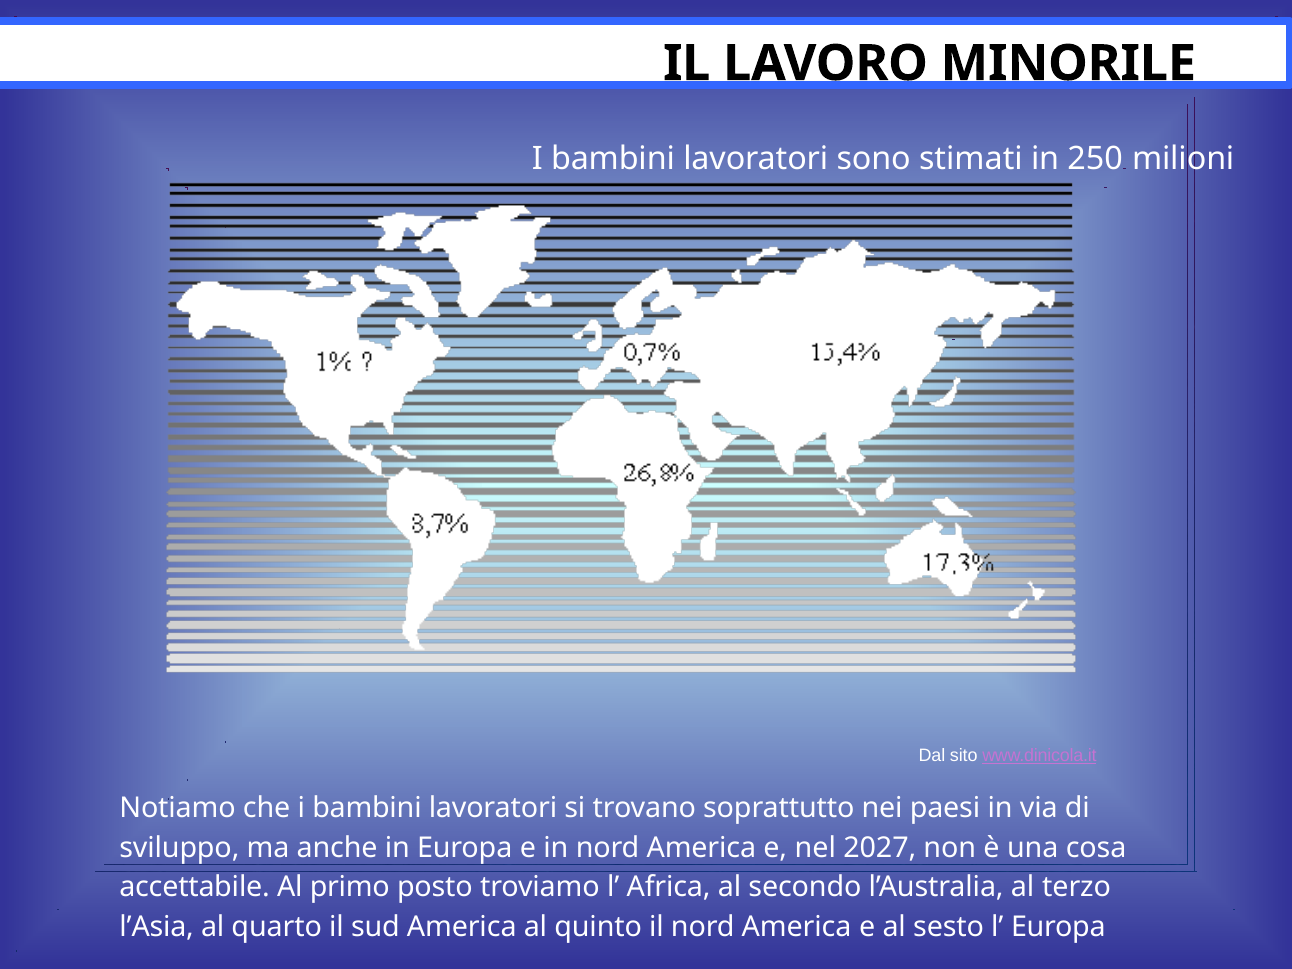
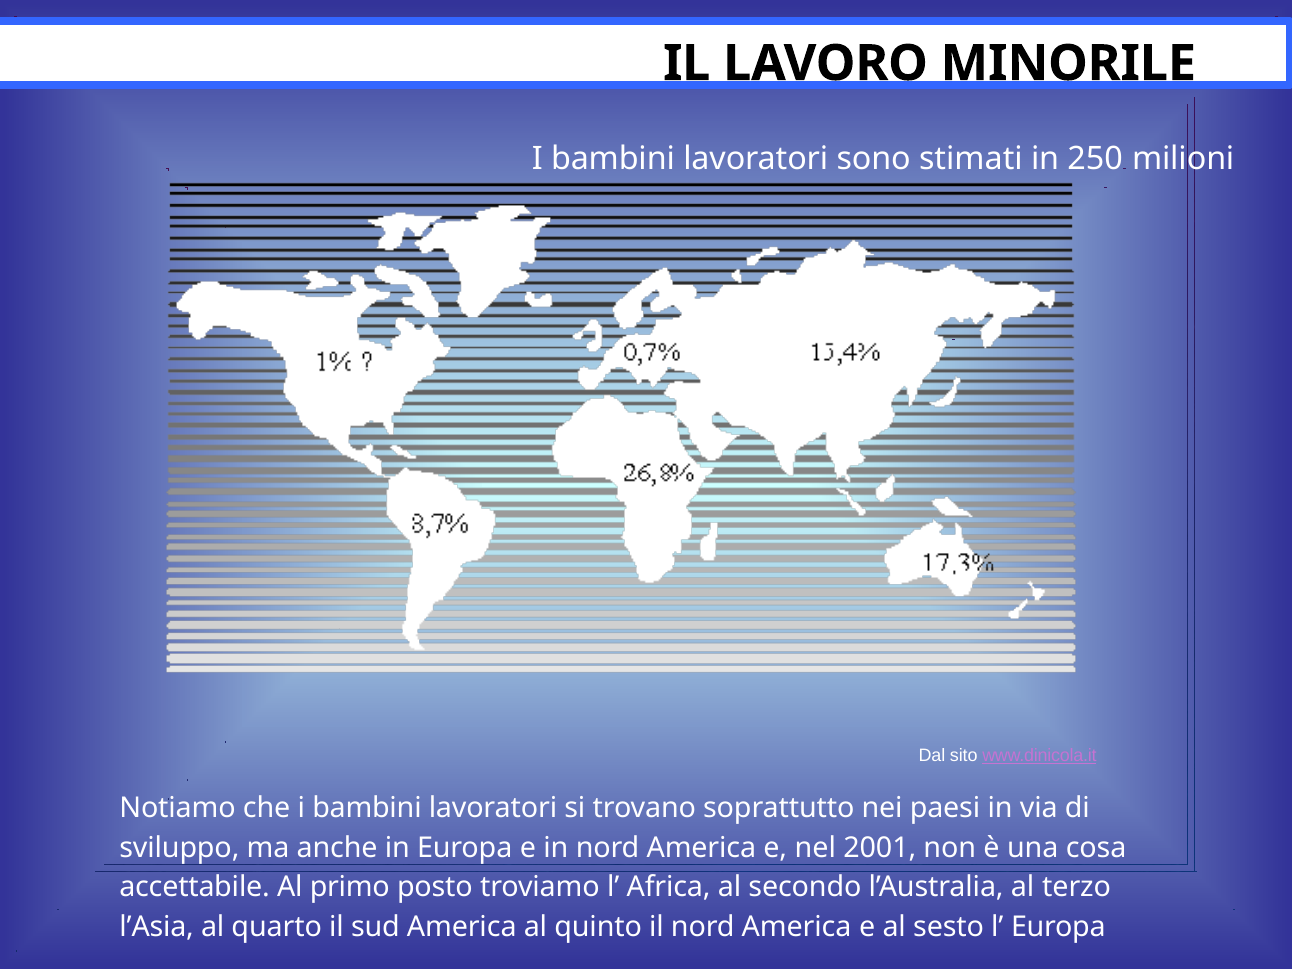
2027: 2027 -> 2001
